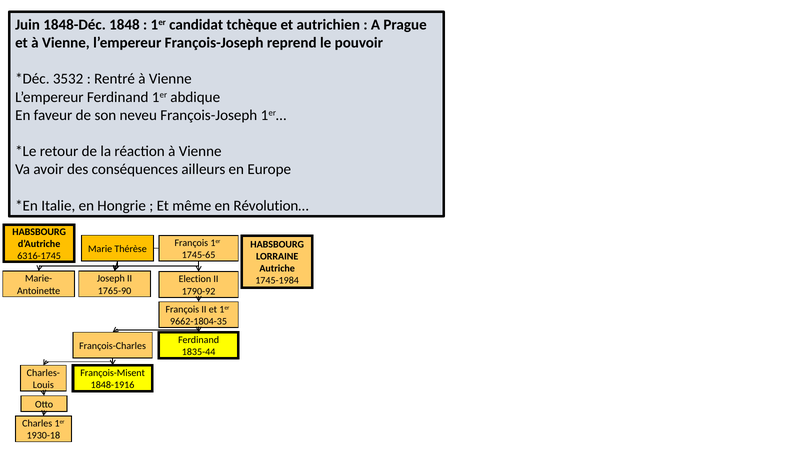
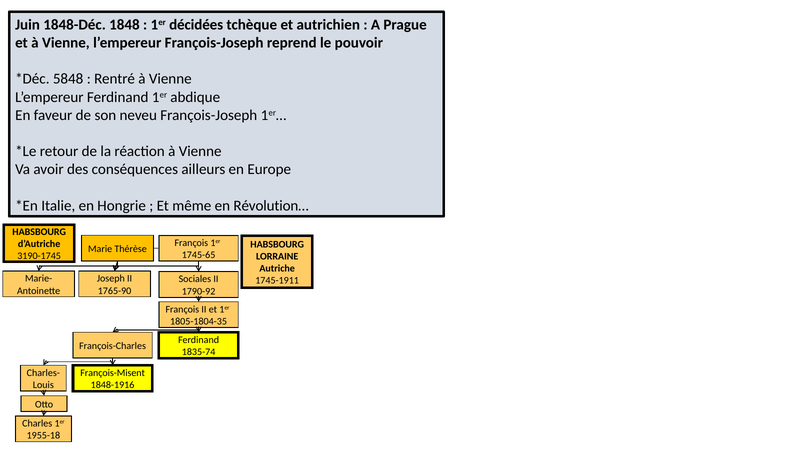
candidat: candidat -> décidées
3532: 3532 -> 5848
6316-1745: 6316-1745 -> 3190-1745
Election: Election -> Sociales
1745-1984: 1745-1984 -> 1745-1911
9662-1804-35: 9662-1804-35 -> 1805-1804-35
1835-44: 1835-44 -> 1835-74
1930-18: 1930-18 -> 1955-18
